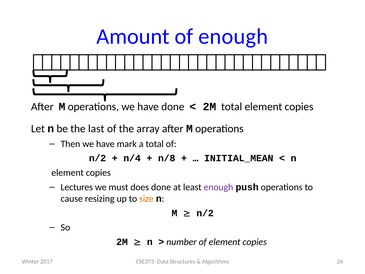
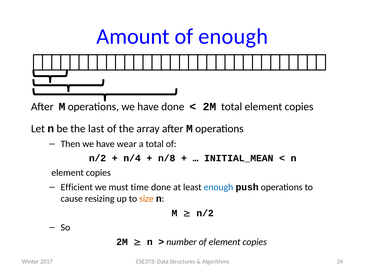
mark: mark -> wear
Lectures: Lectures -> Efficient
does: does -> time
enough at (218, 187) colour: purple -> blue
